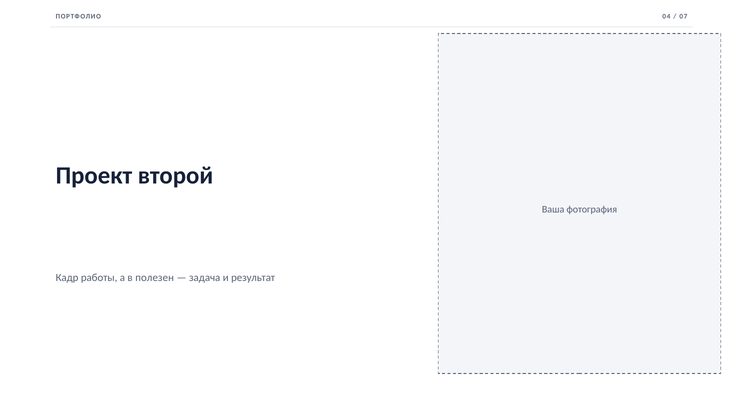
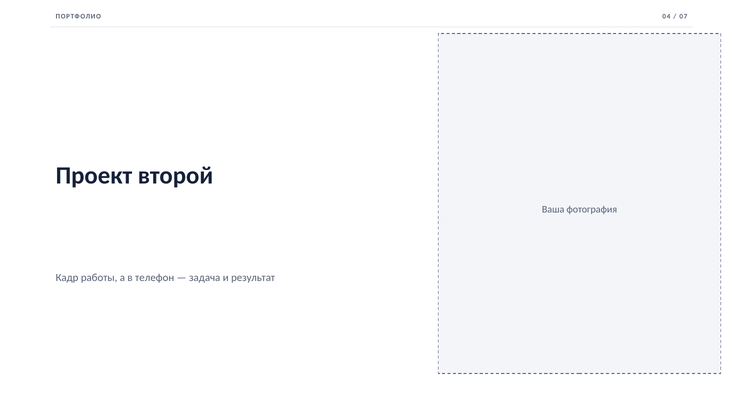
полезен: полезен -> телефон
